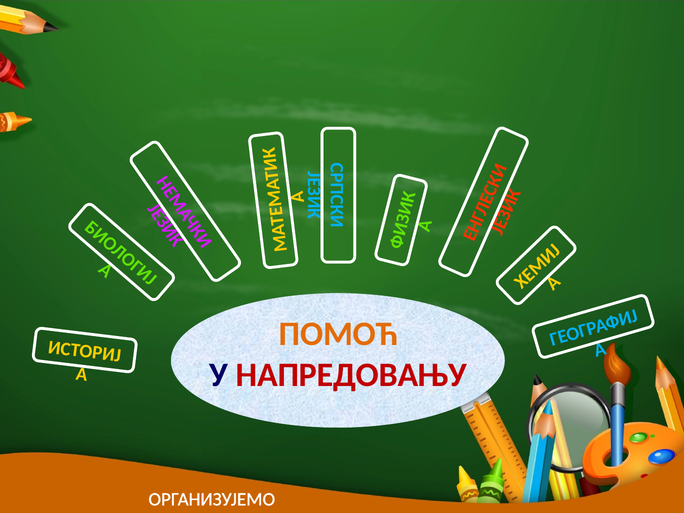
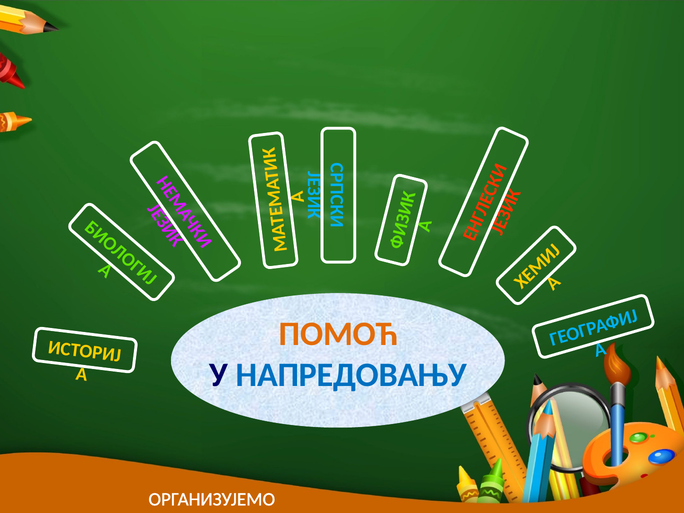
НАПРЕДОВАЊУ colour: red -> blue
